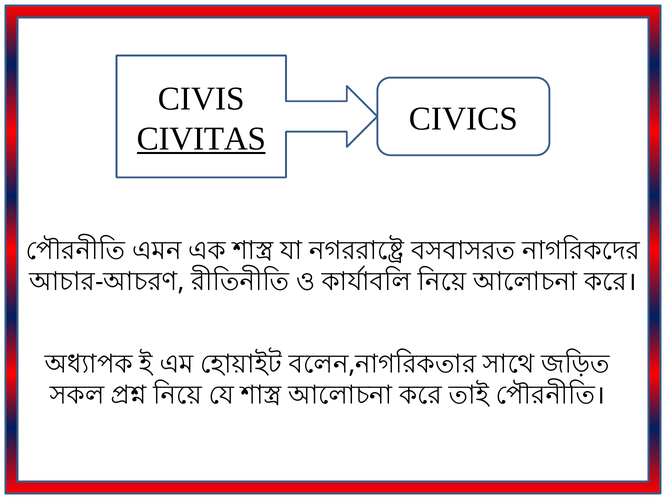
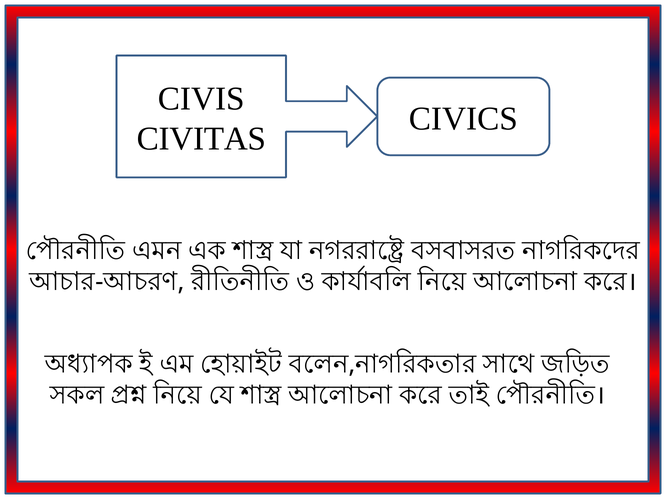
CIVITAS underline: present -> none
